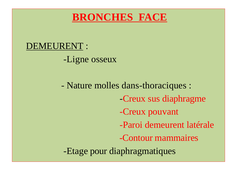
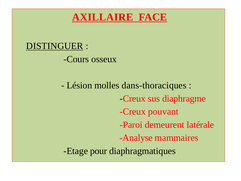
BRONCHES: BRONCHES -> AXILLAIRE
DEMEURENT at (55, 46): DEMEURENT -> DISTINGUER
Ligne: Ligne -> Cours
Nature: Nature -> Lésion
Contour: Contour -> Analyse
